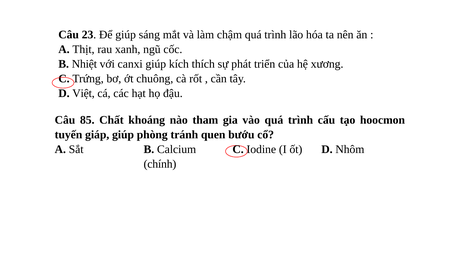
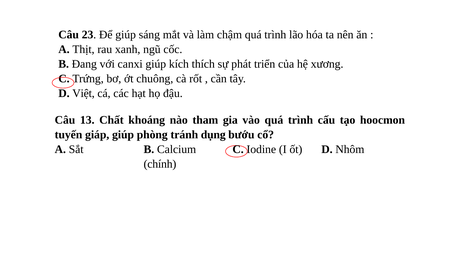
Nhiệt: Nhiệt -> Đang
85: 85 -> 13
quen: quen -> dụng
